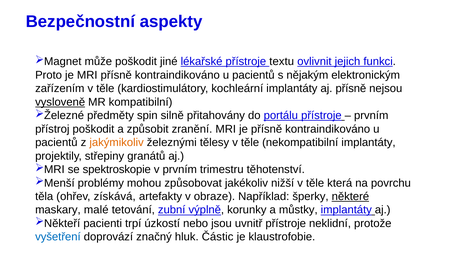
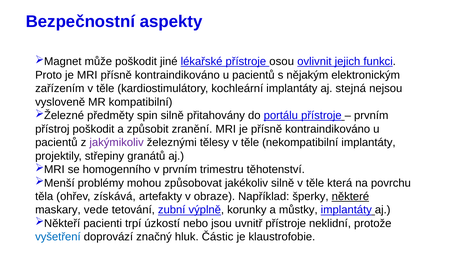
textu: textu -> osou
aj přísně: přísně -> stejná
vysloveně underline: present -> none
jakýmikoliv colour: orange -> purple
spektroskopie: spektroskopie -> homogenního
jakékoliv nižší: nižší -> silně
malé: malé -> vede
